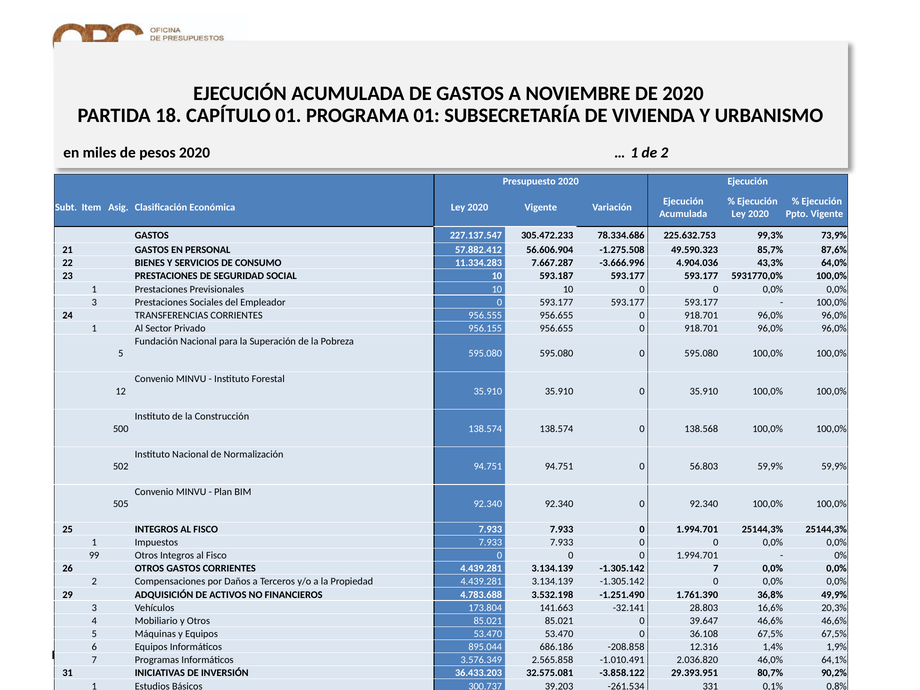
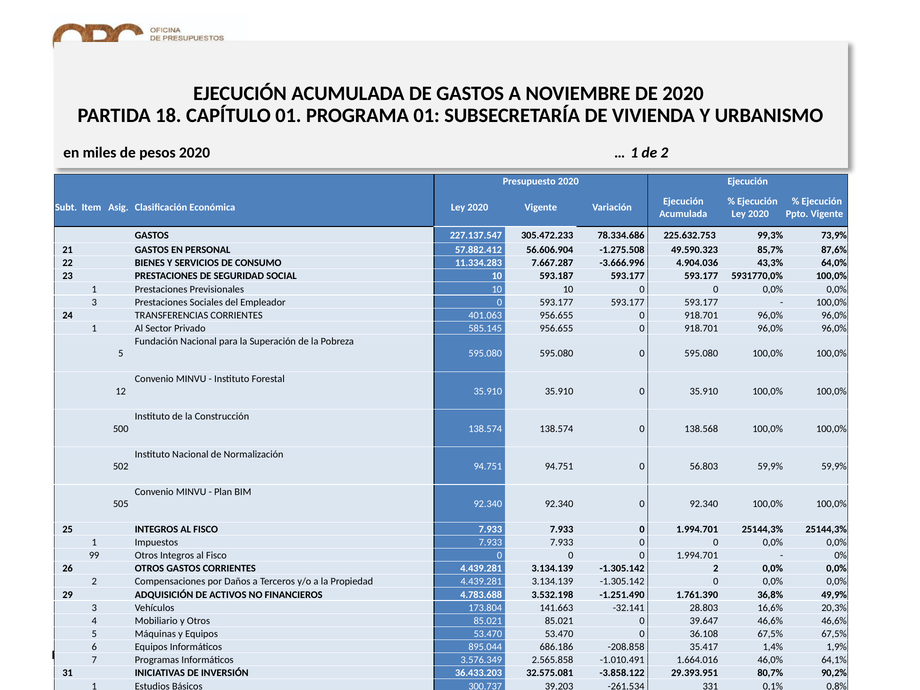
956.555: 956.555 -> 401.063
956.155: 956.155 -> 585.145
-1.305.142 7: 7 -> 2
12.316: 12.316 -> 35.417
2.036.820: 2.036.820 -> 1.664.016
